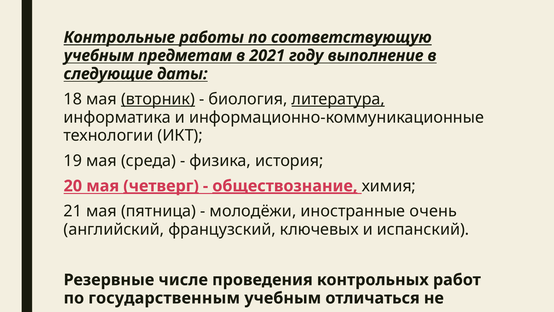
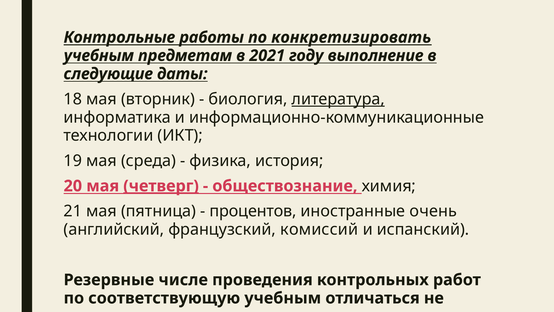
соответствующую: соответствующую -> конкретизировать
вторник underline: present -> none
обществознание underline: present -> none
молодёжи: молодёжи -> процентов
ключевых: ключевых -> комиссий
государственным: государственным -> соответствующую
